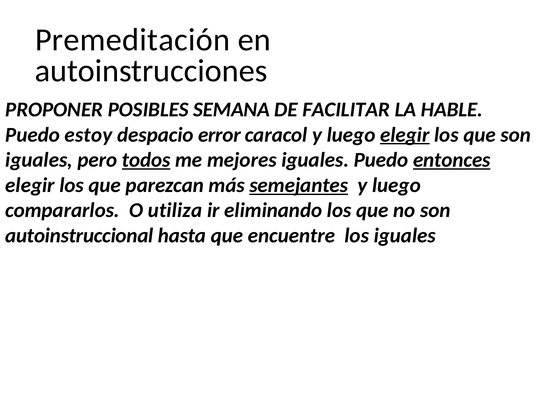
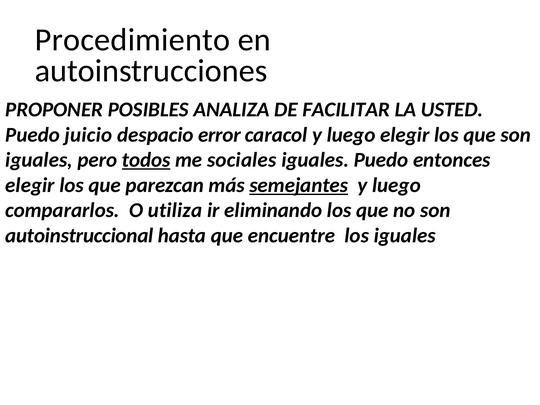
Premeditación: Premeditación -> Procedimiento
SEMANA: SEMANA -> ANALIZA
HABLE: HABLE -> USTED
estoy: estoy -> juicio
elegir at (405, 135) underline: present -> none
mejores: mejores -> sociales
entonces underline: present -> none
